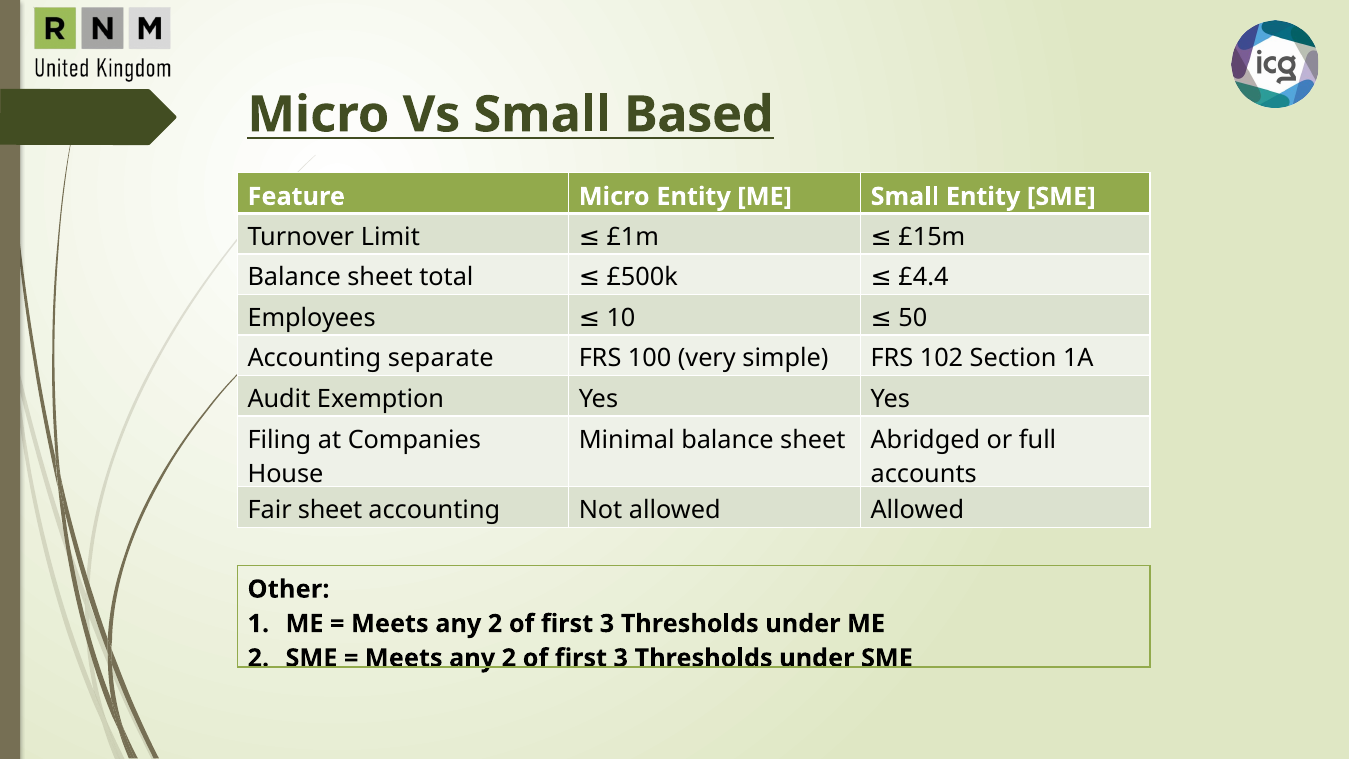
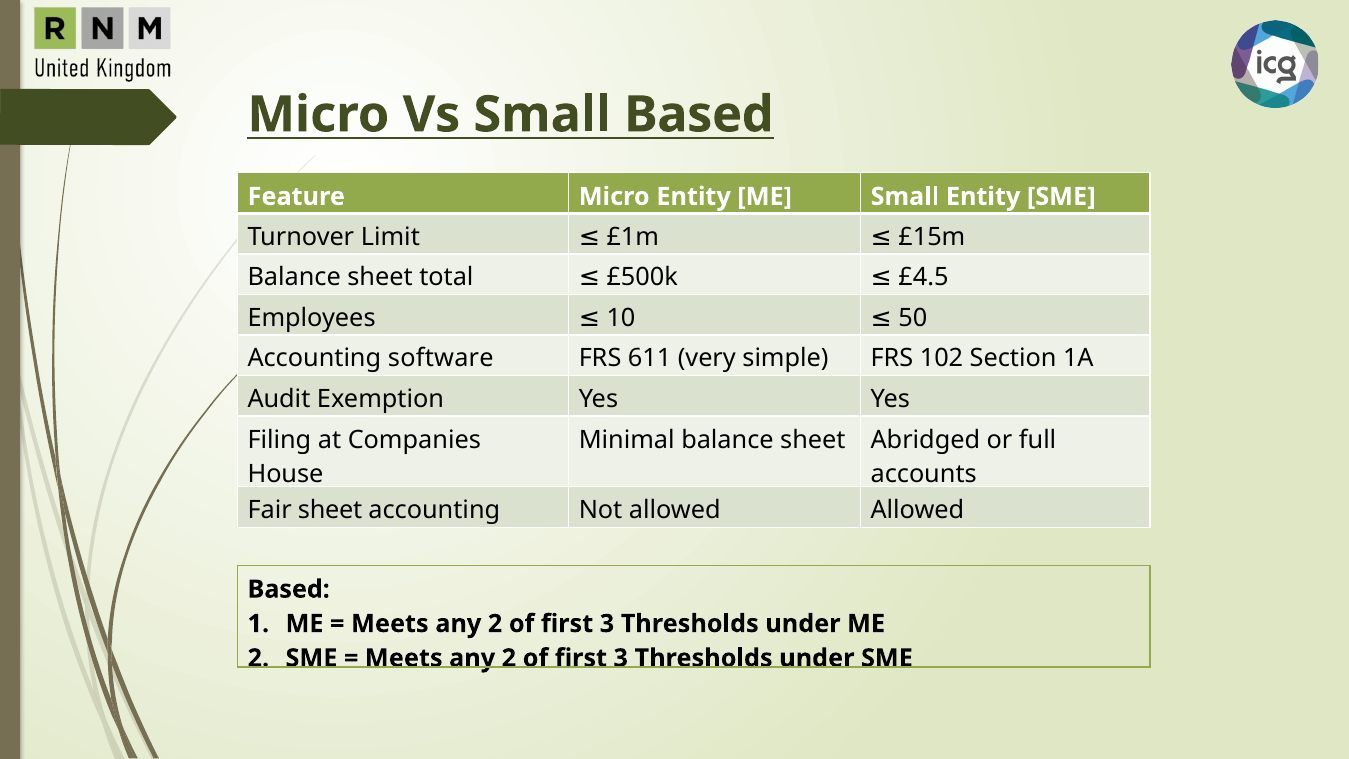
£4.4: £4.4 -> £4.5
separate: separate -> software
100: 100 -> 611
Other at (289, 589): Other -> Based
